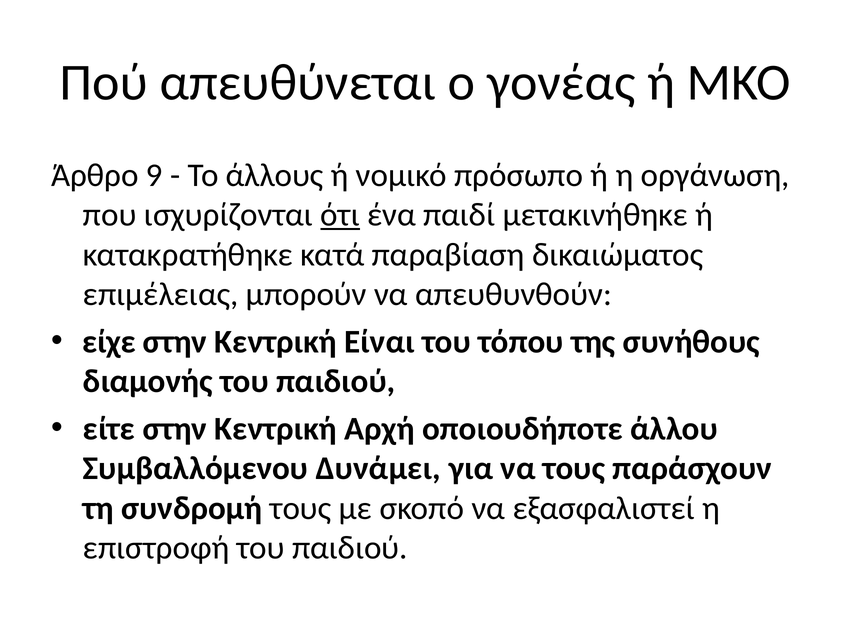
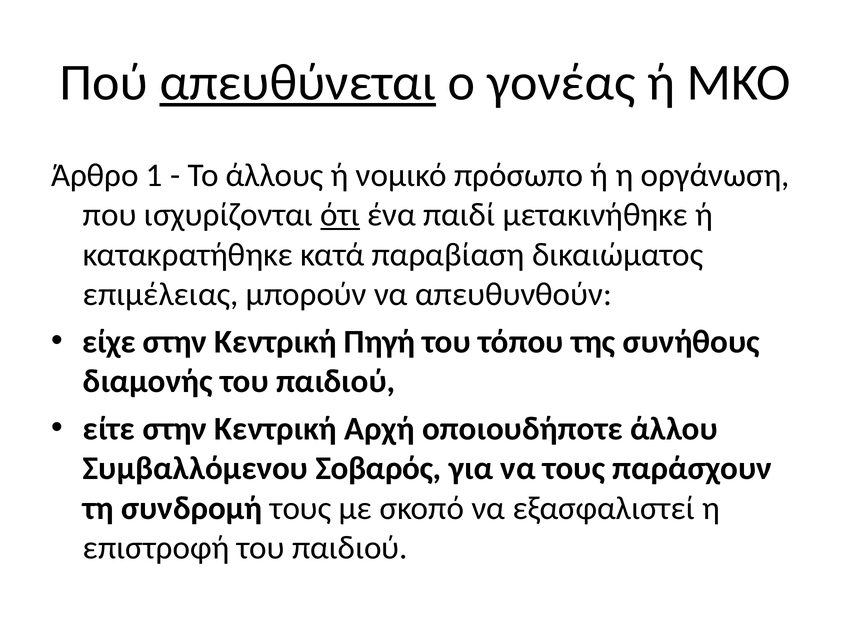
απευθύνεται underline: none -> present
9: 9 -> 1
Είναι: Είναι -> Πηγή
Δυνάμει: Δυνάμει -> Σοβαρός
